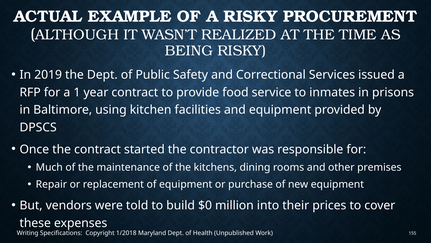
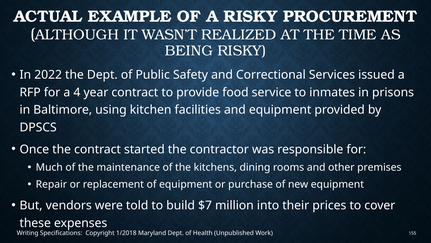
2019: 2019 -> 2022
1: 1 -> 4
$0: $0 -> $7
